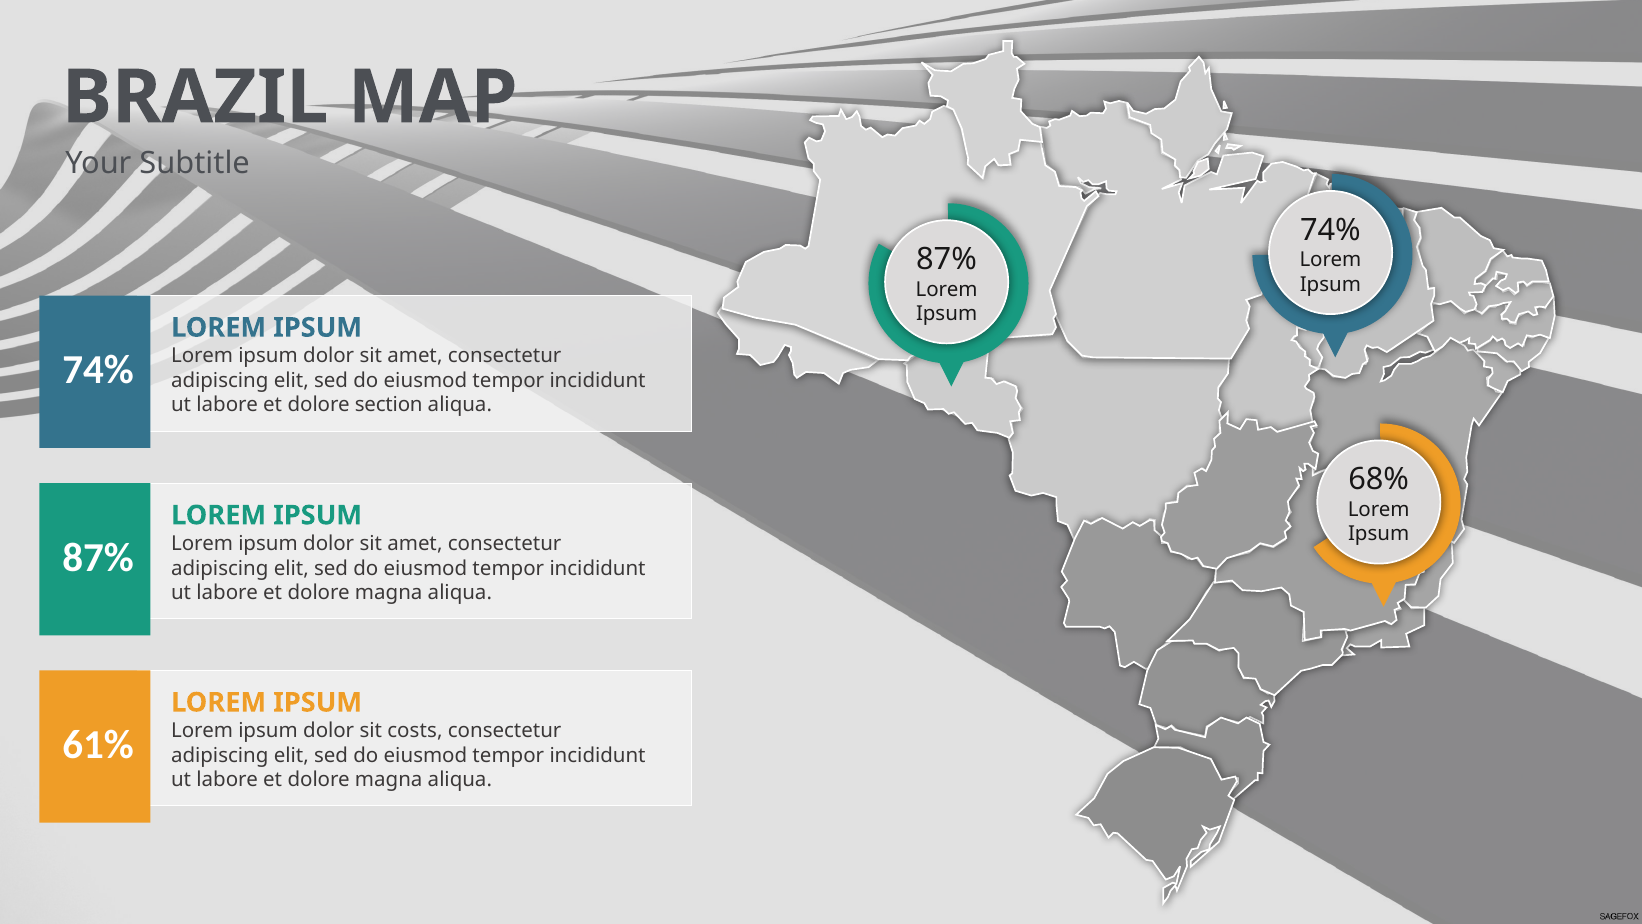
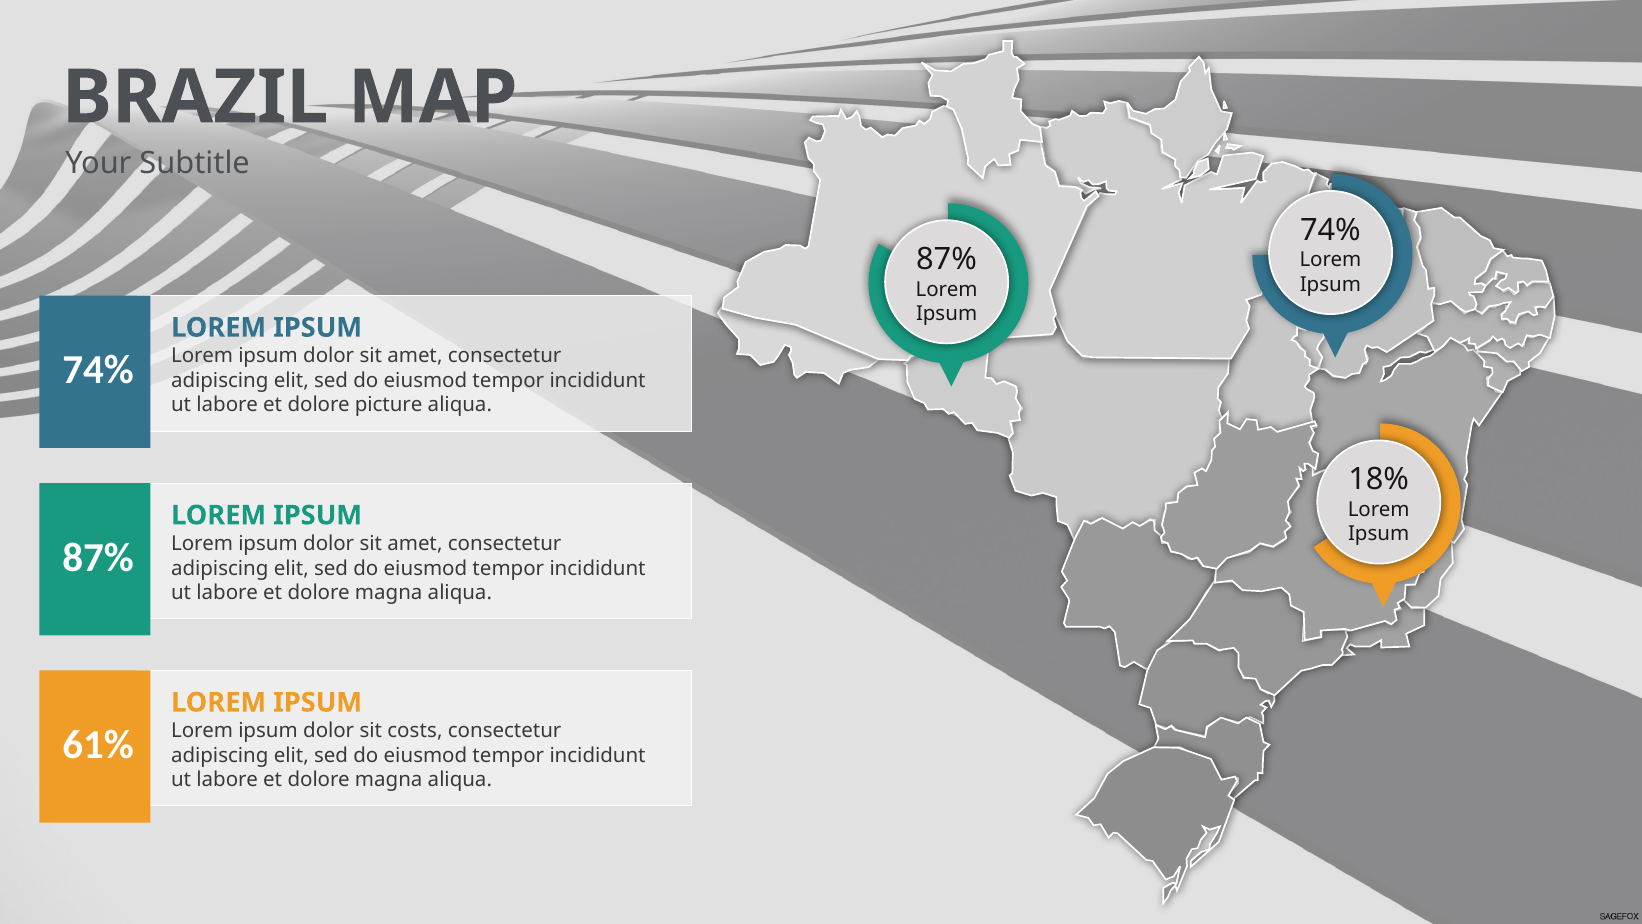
section: section -> picture
68%: 68% -> 18%
